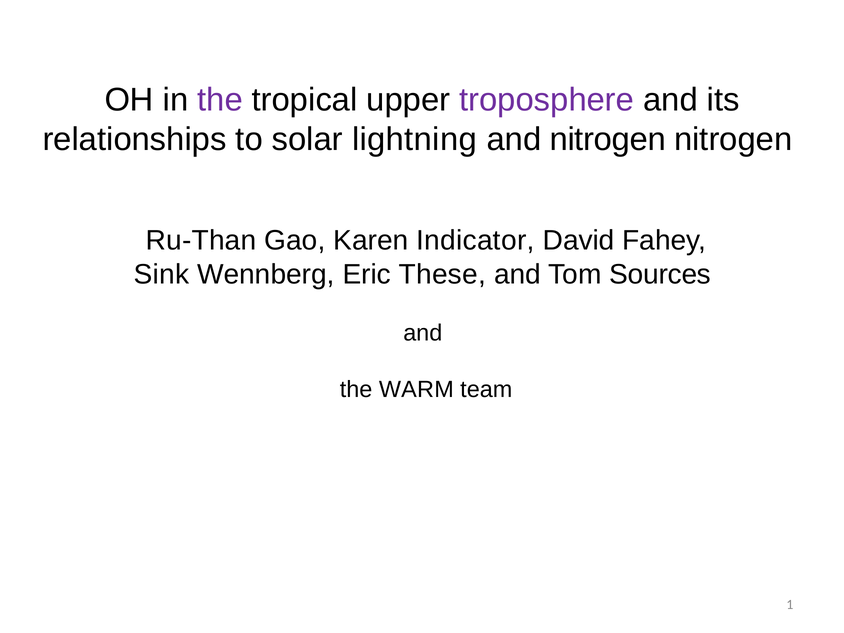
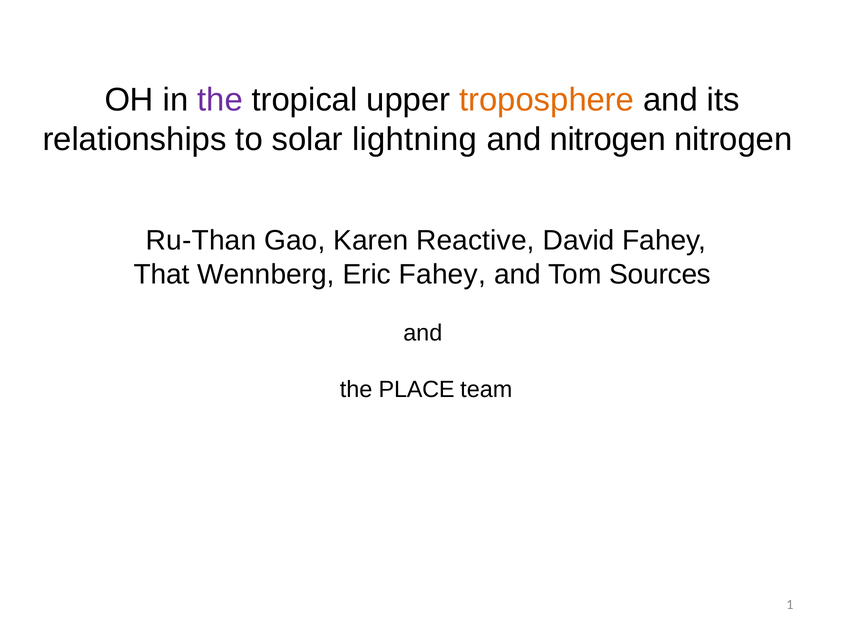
troposphere colour: purple -> orange
Indicator: Indicator -> Reactive
Sink: Sink -> That
Eric These: These -> Fahey
WARM: WARM -> PLACE
